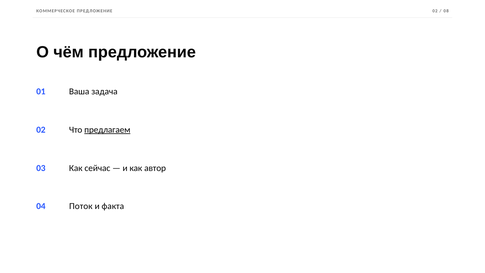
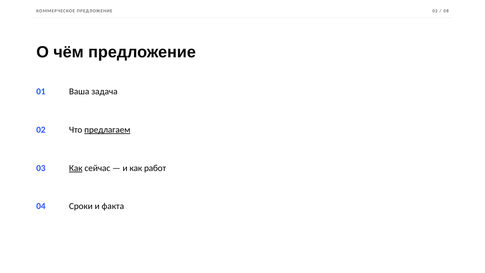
Как at (76, 168) underline: none -> present
автор: автор -> работ
Поток: Поток -> Сроки
